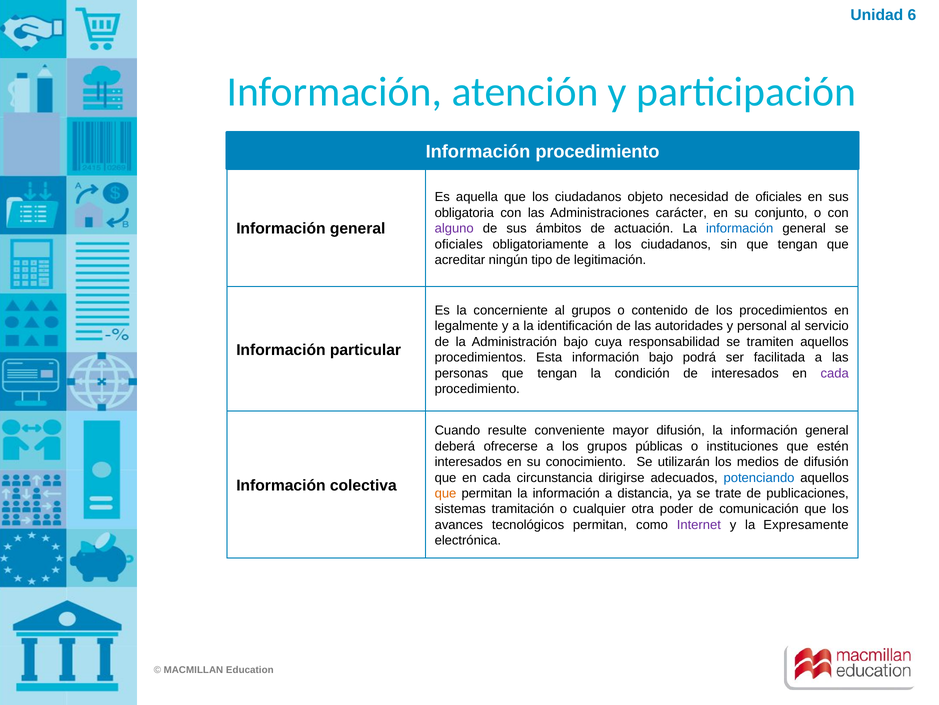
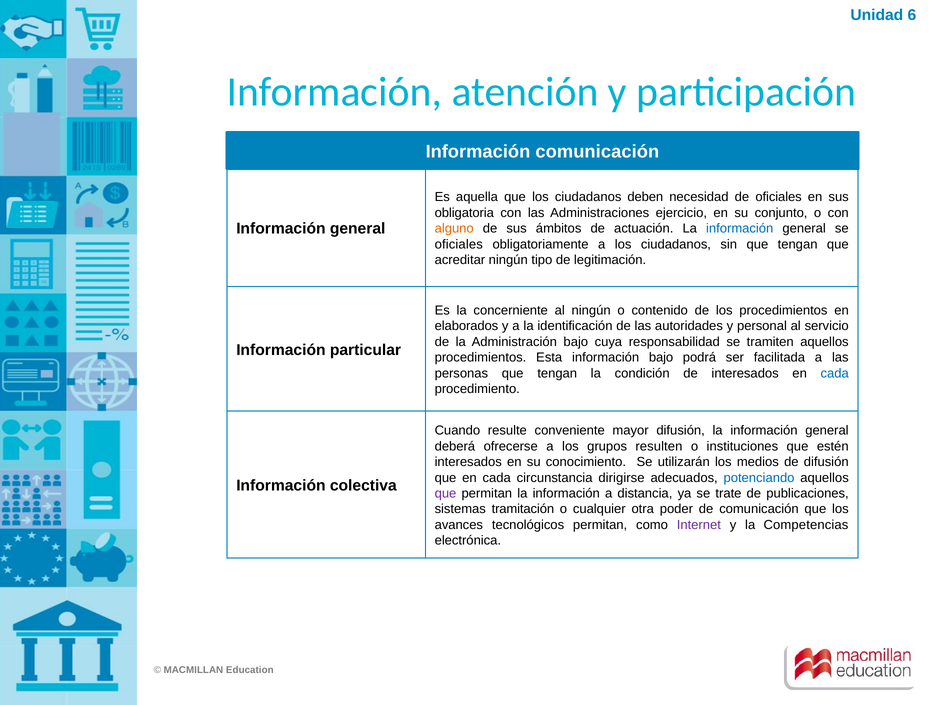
Información procedimiento: procedimiento -> comunicación
objeto: objeto -> deben
carácter: carácter -> ejercicio
alguno colour: purple -> orange
al grupos: grupos -> ningún
legalmente: legalmente -> elaborados
cada at (835, 373) colour: purple -> blue
públicas: públicas -> resulten
que at (446, 493) colour: orange -> purple
Expresamente: Expresamente -> Competencias
